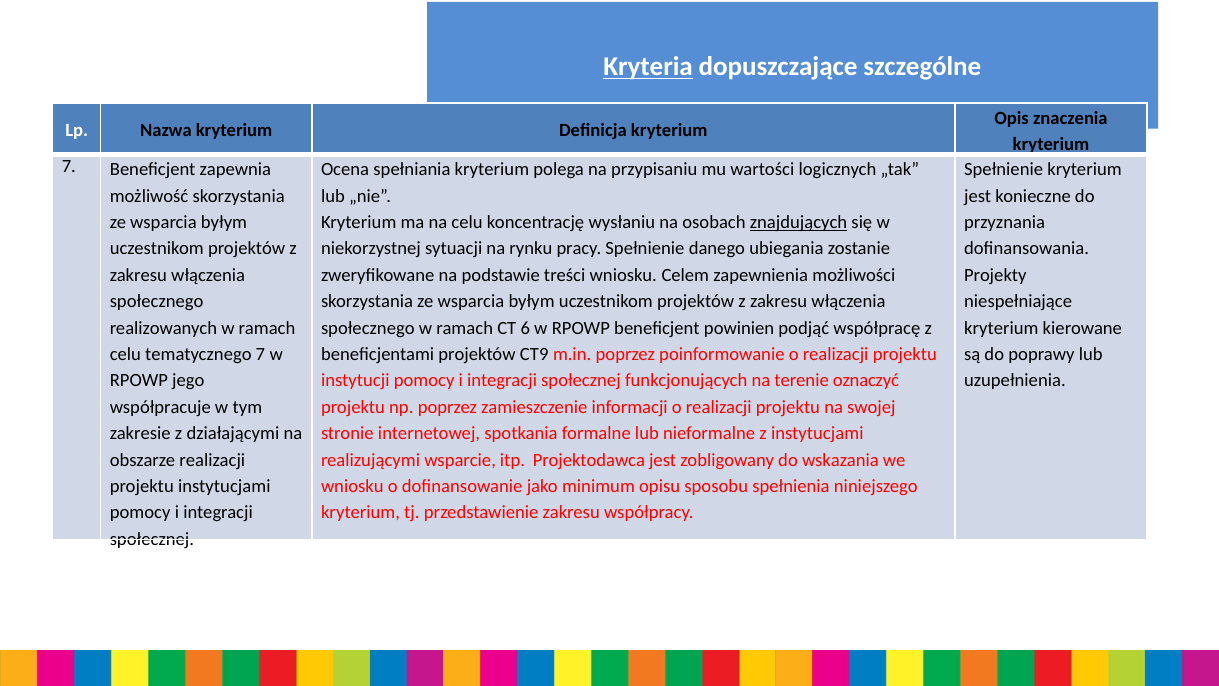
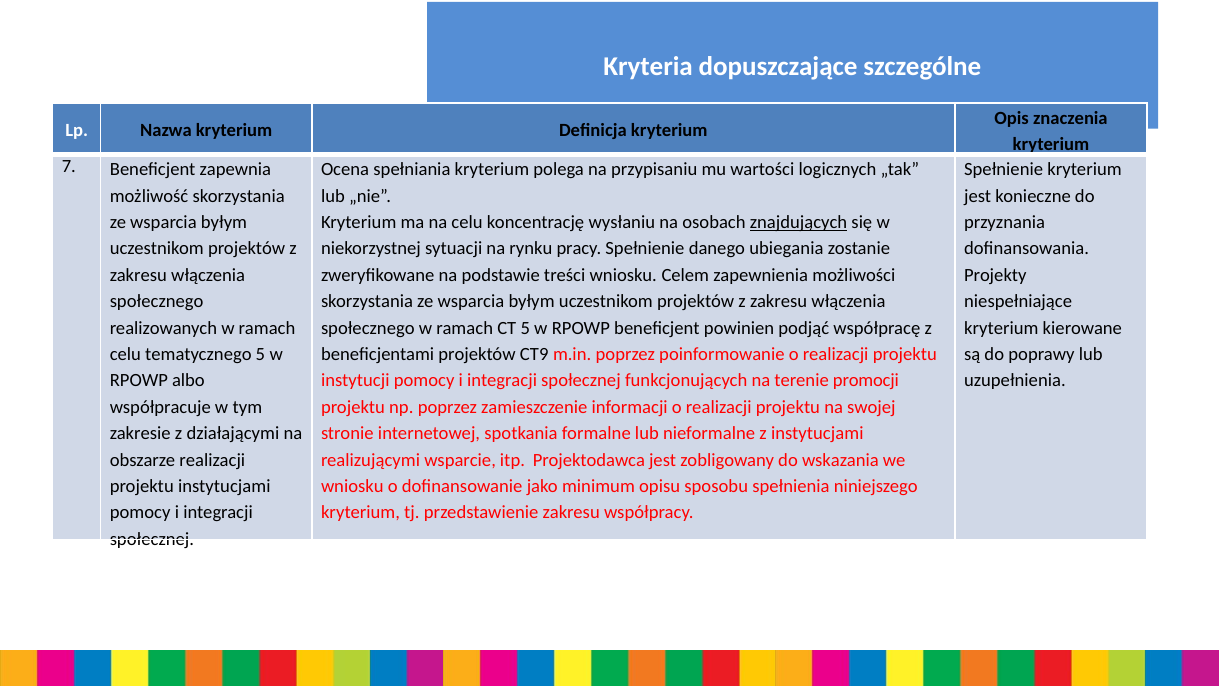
Kryteria underline: present -> none
CT 6: 6 -> 5
tematycznego 7: 7 -> 5
jego: jego -> albo
oznaczyć: oznaczyć -> promocji
